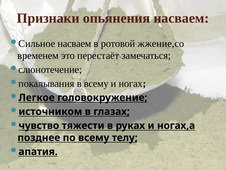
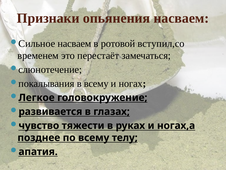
жжение,со: жжение,со -> вступил,со
источником: источником -> развивается
